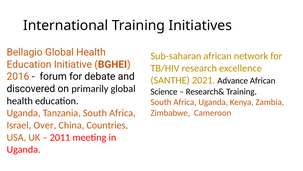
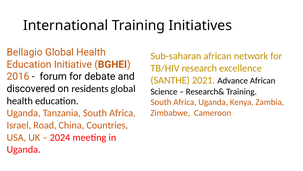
primarily: primarily -> residents
Over: Over -> Road
2011: 2011 -> 2024
